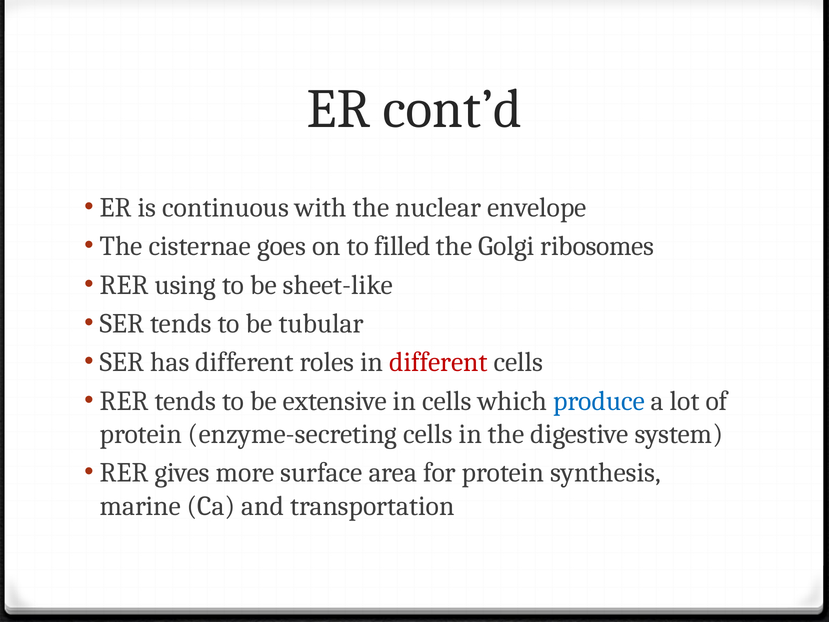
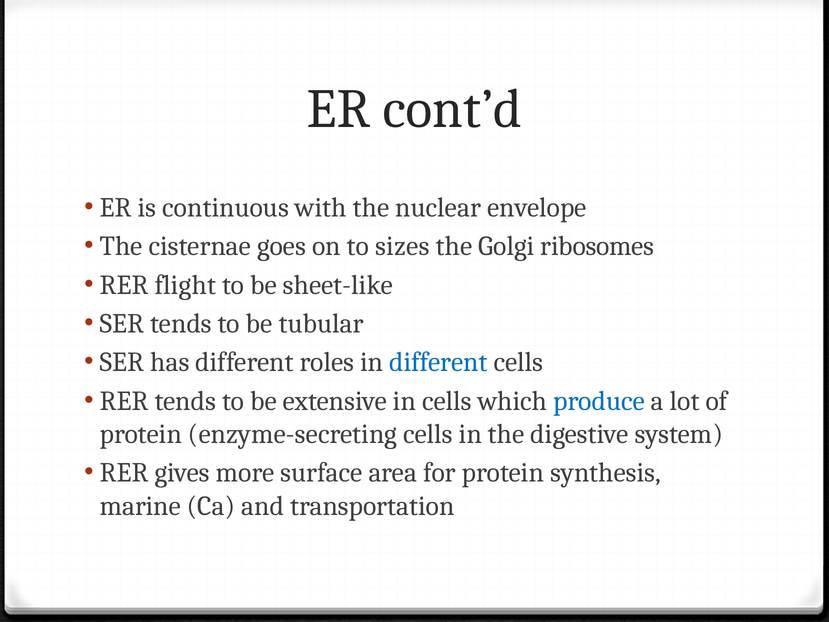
filled: filled -> sizes
using: using -> flight
different at (438, 362) colour: red -> blue
